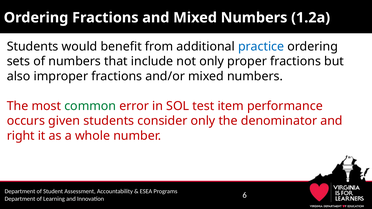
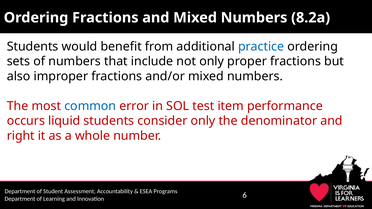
1.2a: 1.2a -> 8.2a
common colour: green -> blue
given: given -> liquid
